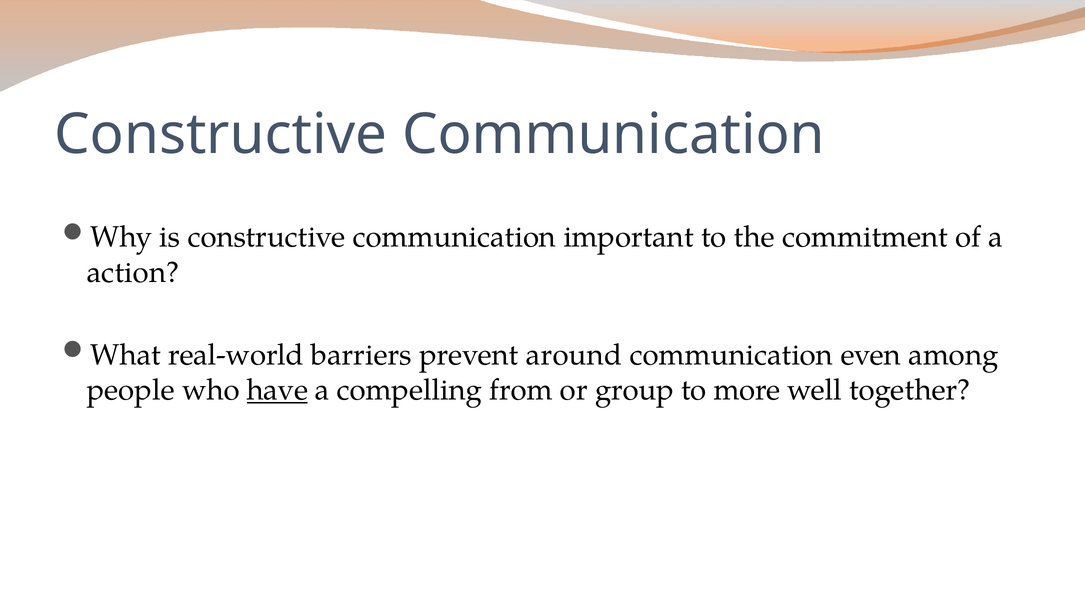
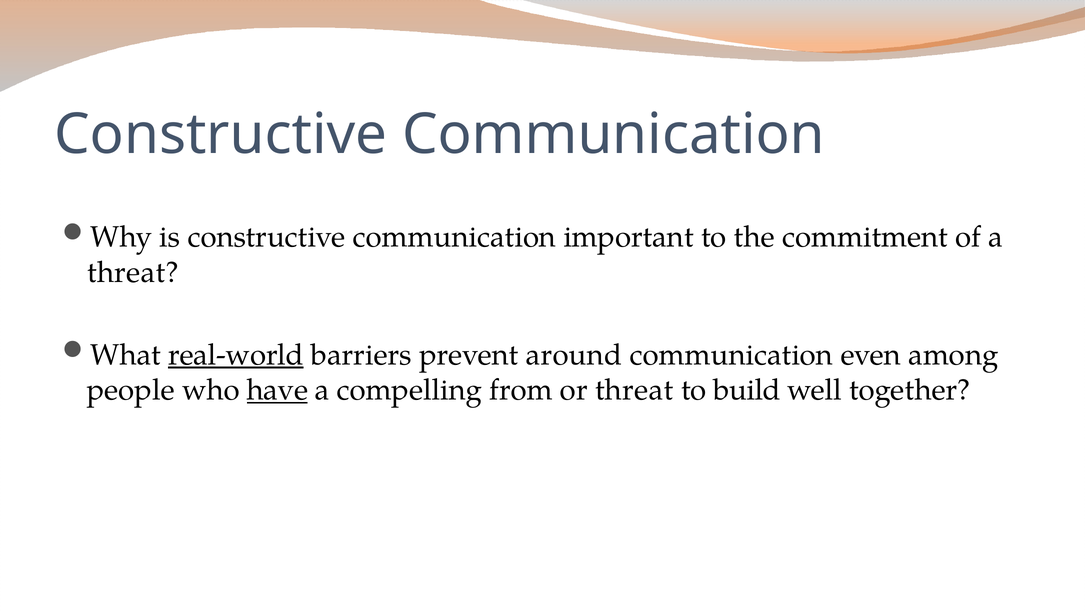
action at (133, 272): action -> threat
real-world underline: none -> present
or group: group -> threat
more: more -> build
